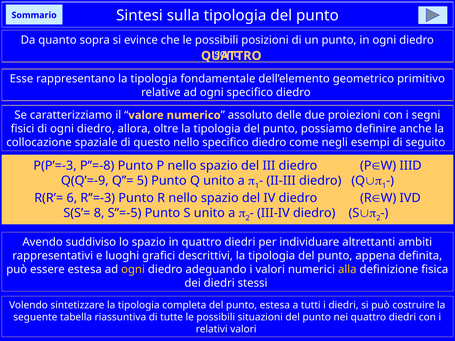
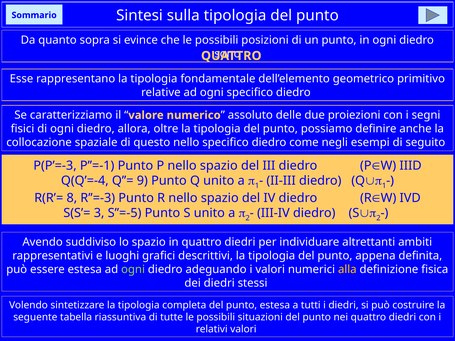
P’’=-8: P’’=-8 -> P’’=-1
Q(Q’=-9: Q(Q’=-9 -> Q(Q’=-4
5: 5 -> 9
6: 6 -> 8
8: 8 -> 3
ogni at (133, 270) colour: yellow -> light green
